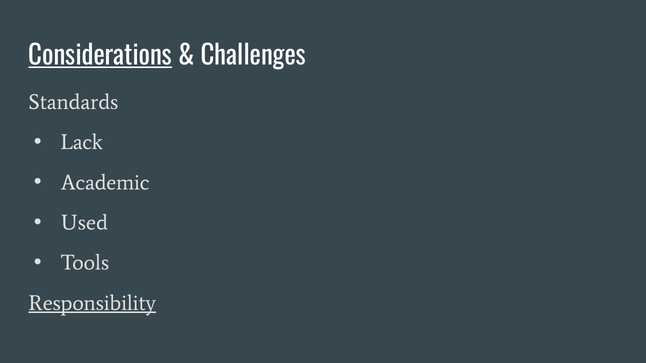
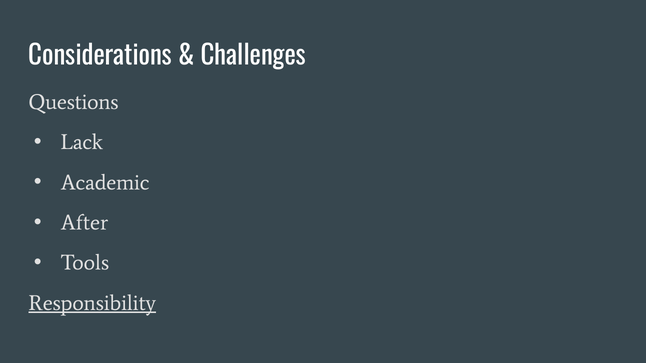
Considerations underline: present -> none
Standards: Standards -> Questions
Used: Used -> After
